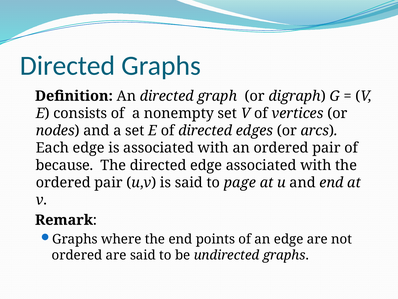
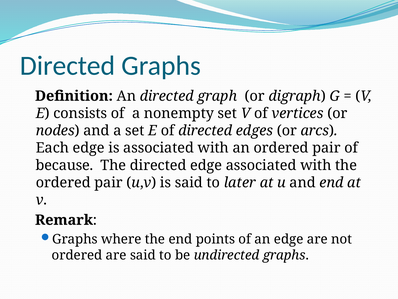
page: page -> later
